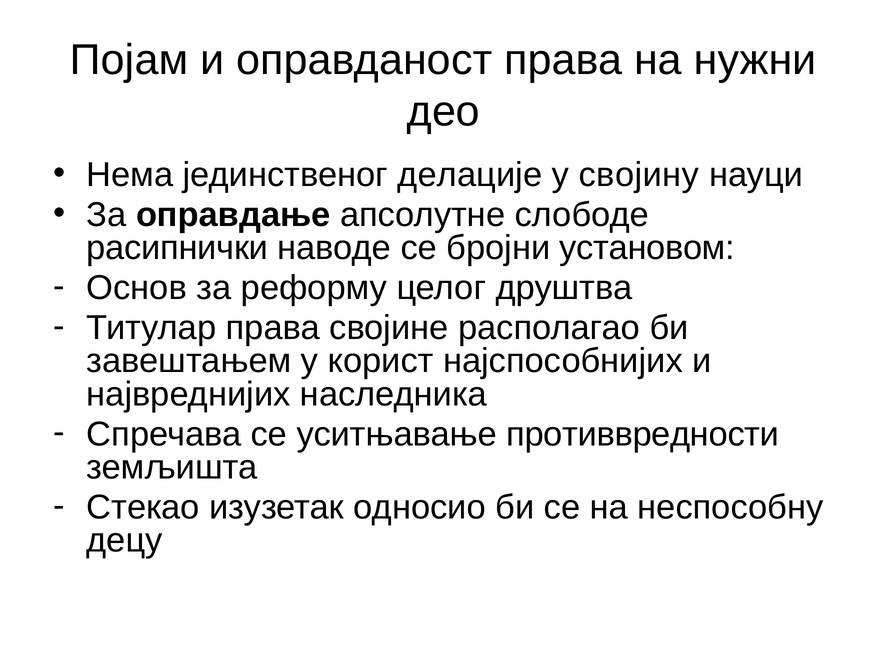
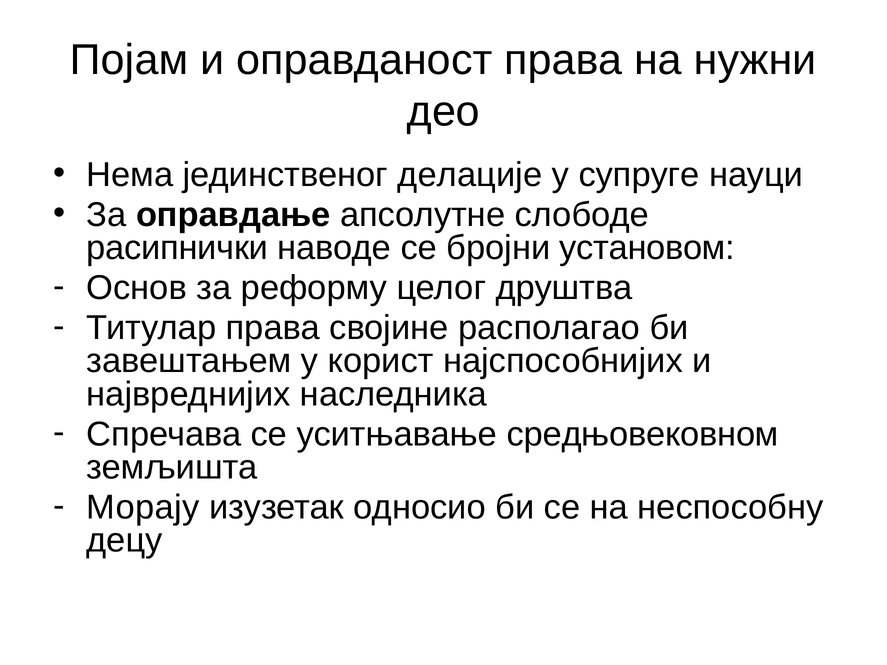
својину: својину -> супруге
противвредности: противвредности -> средњовековном
Стекао: Стекао -> Морају
